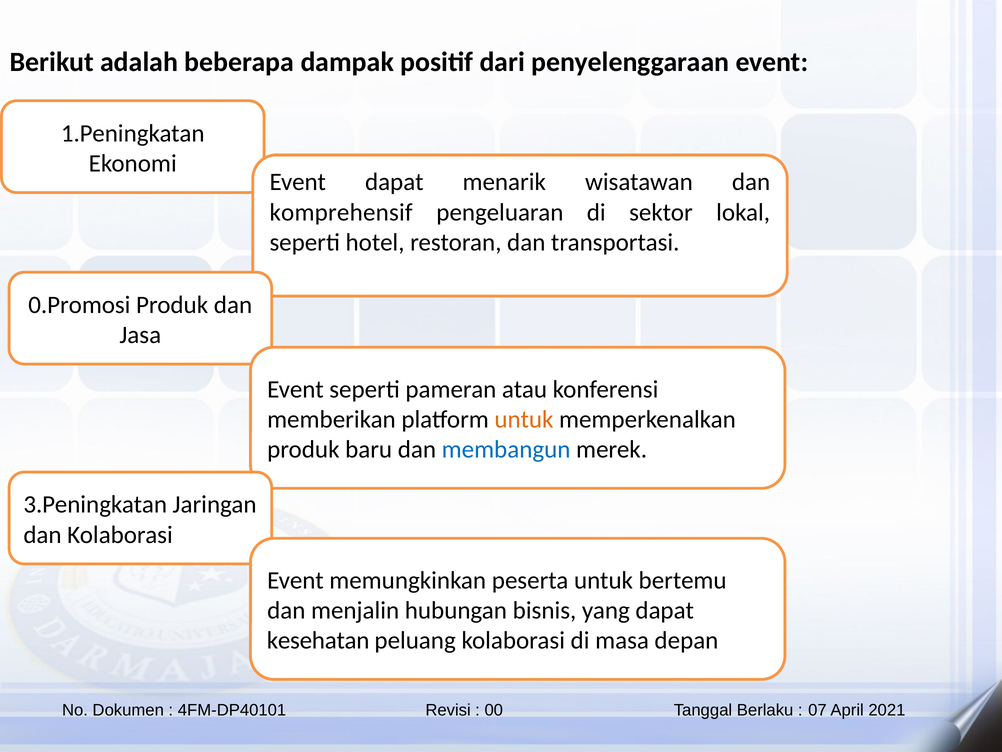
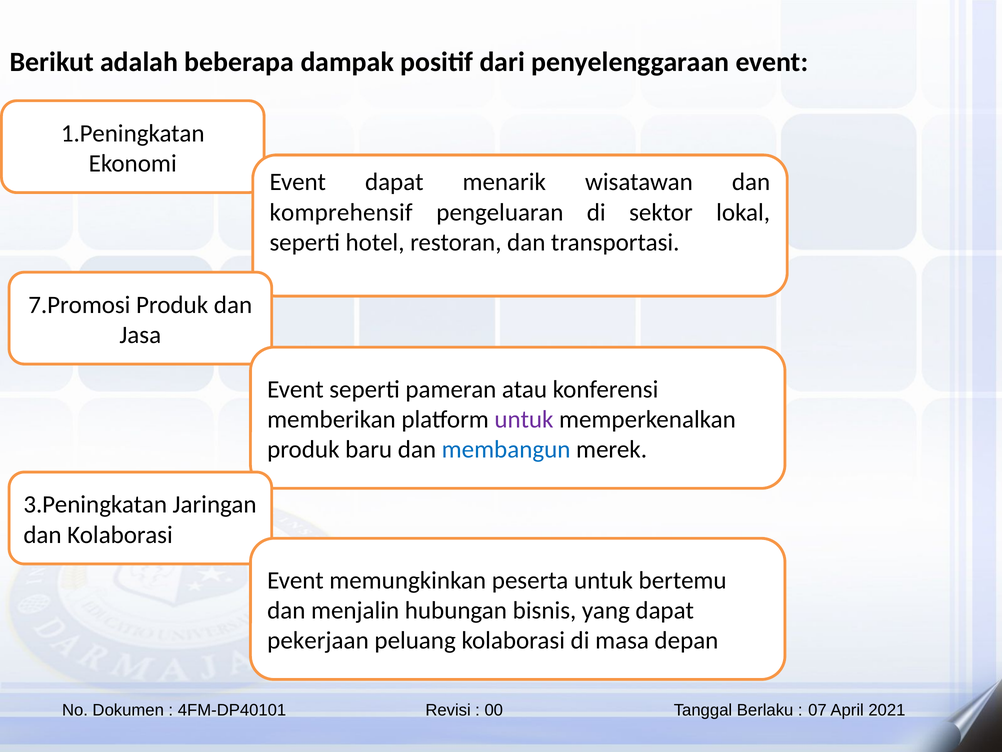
0.Promosi: 0.Promosi -> 7.Promosi
untuk at (524, 419) colour: orange -> purple
kesehatan: kesehatan -> pekerjaan
